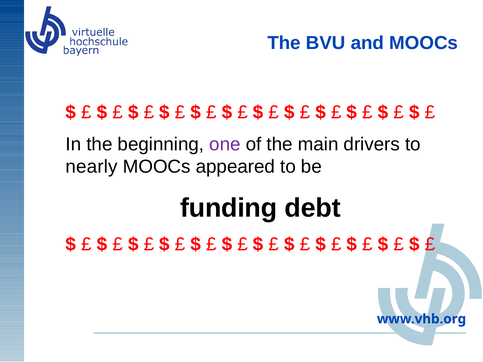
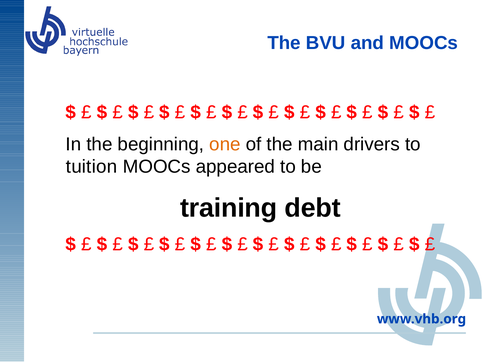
one colour: purple -> orange
nearly: nearly -> tuition
funding: funding -> training
